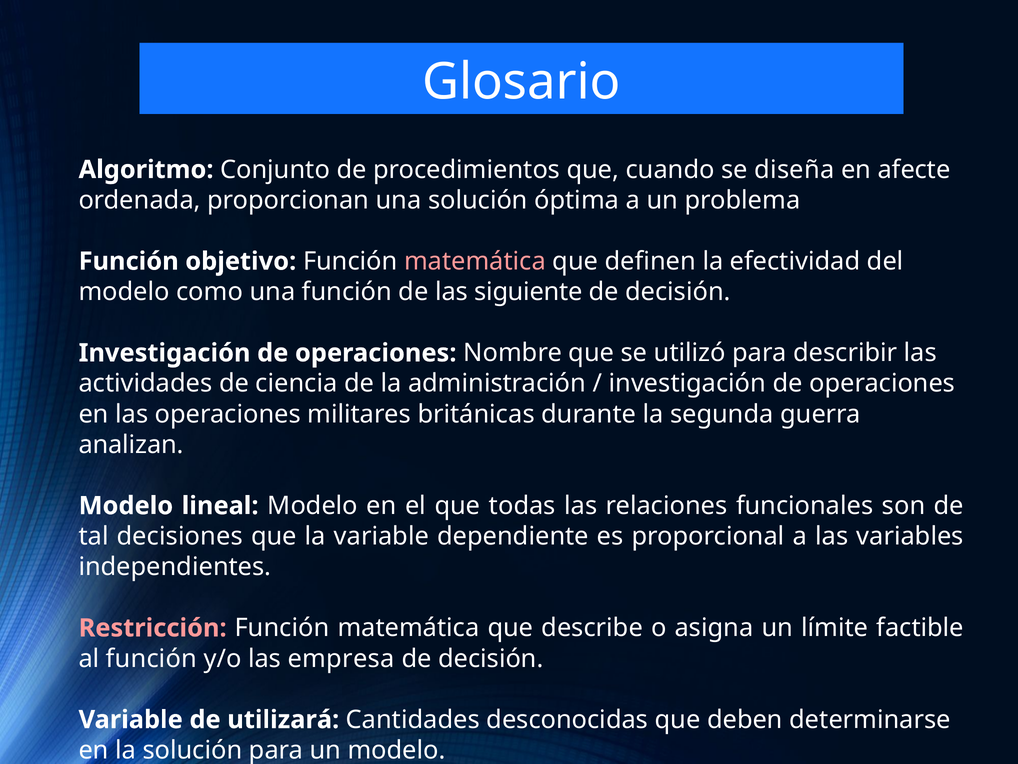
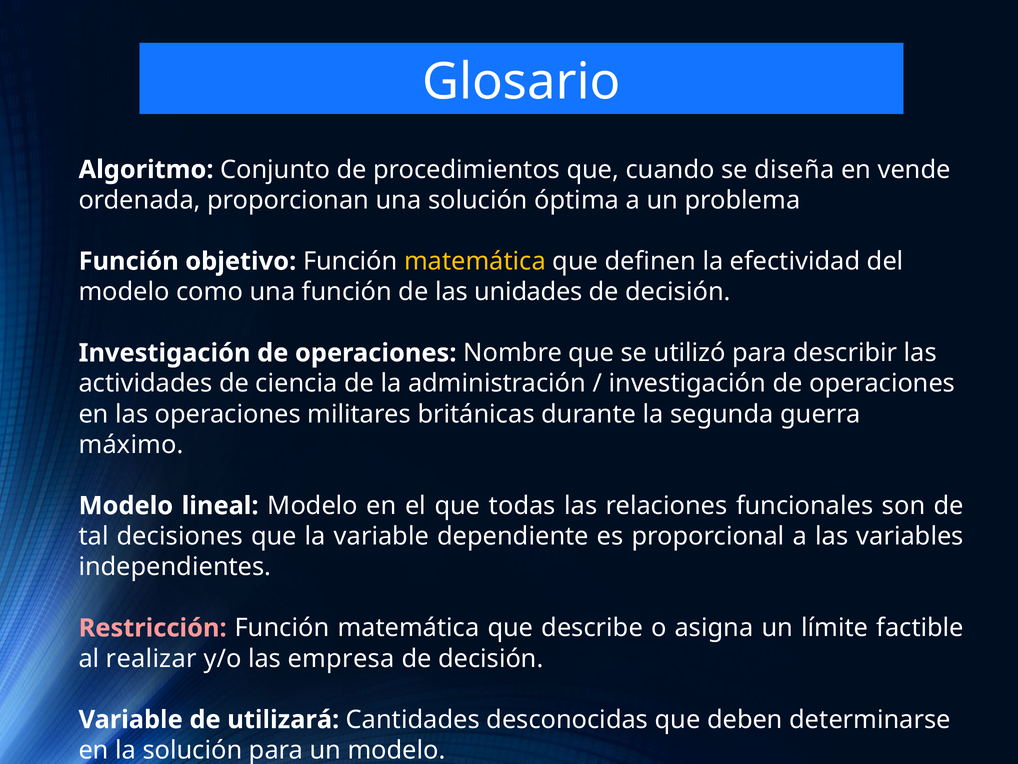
afecte: afecte -> vende
matemática at (475, 261) colour: pink -> yellow
siguiente: siguiente -> unidades
analizan: analizan -> máximo
al función: función -> realizar
